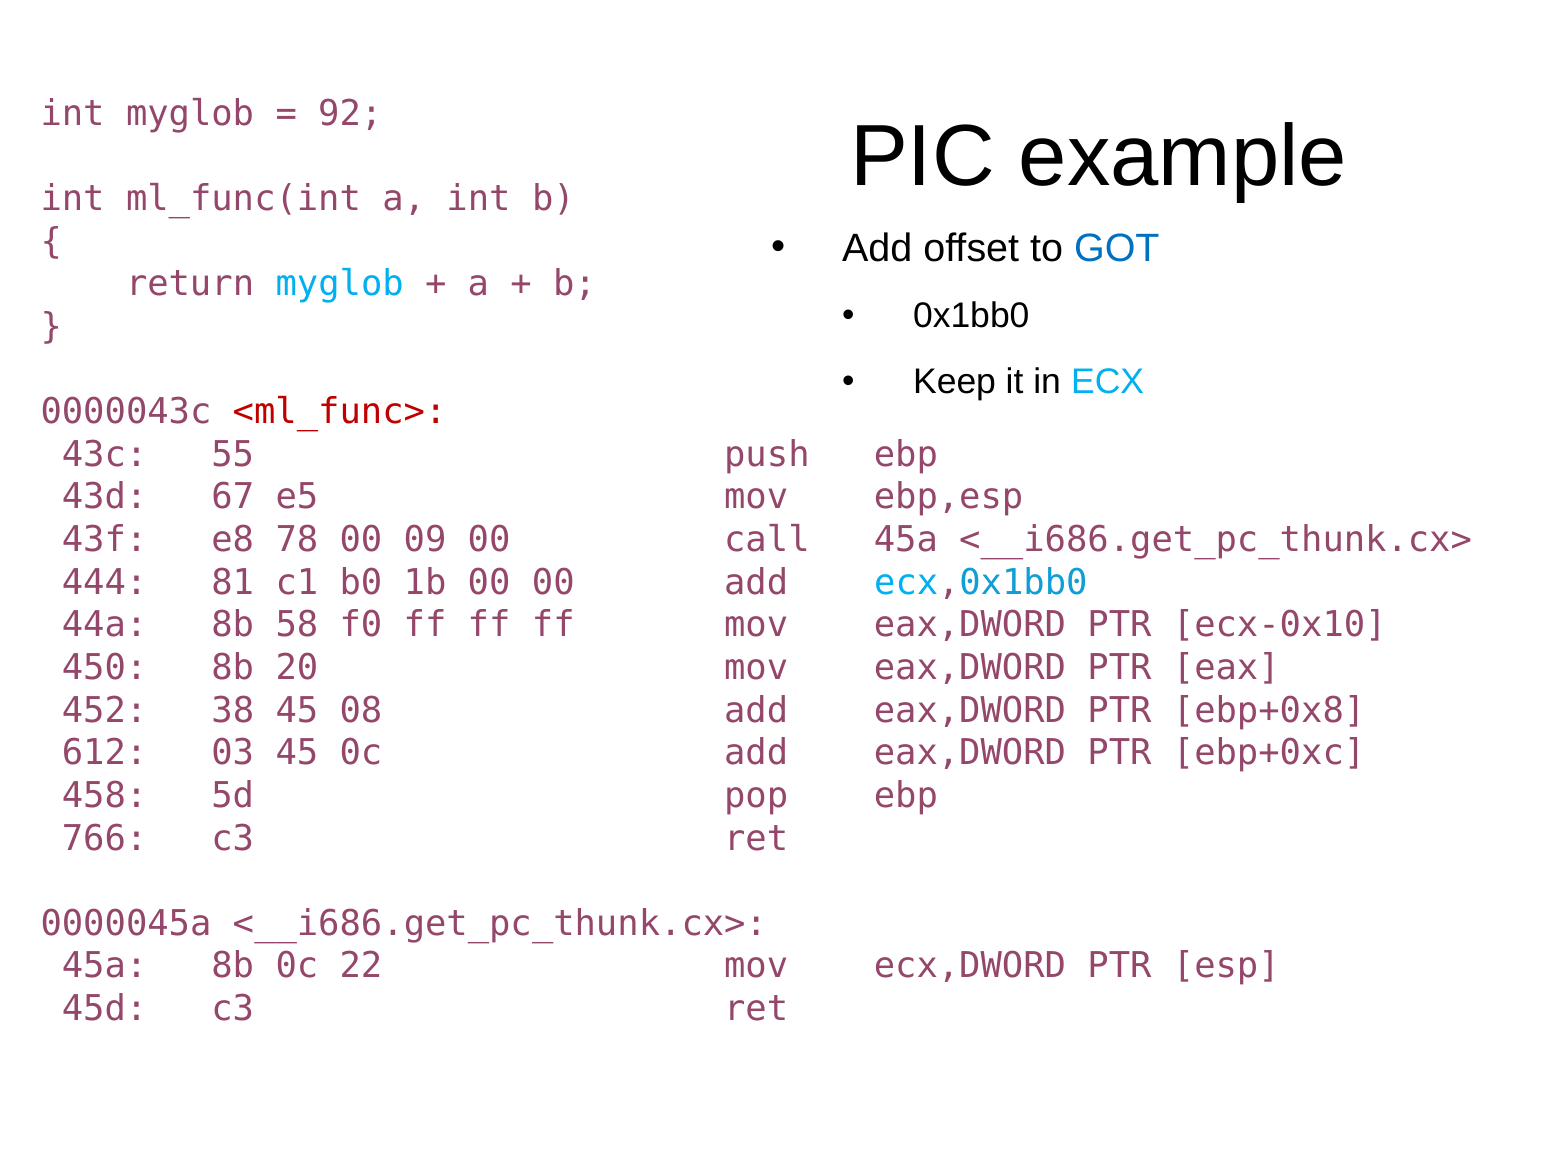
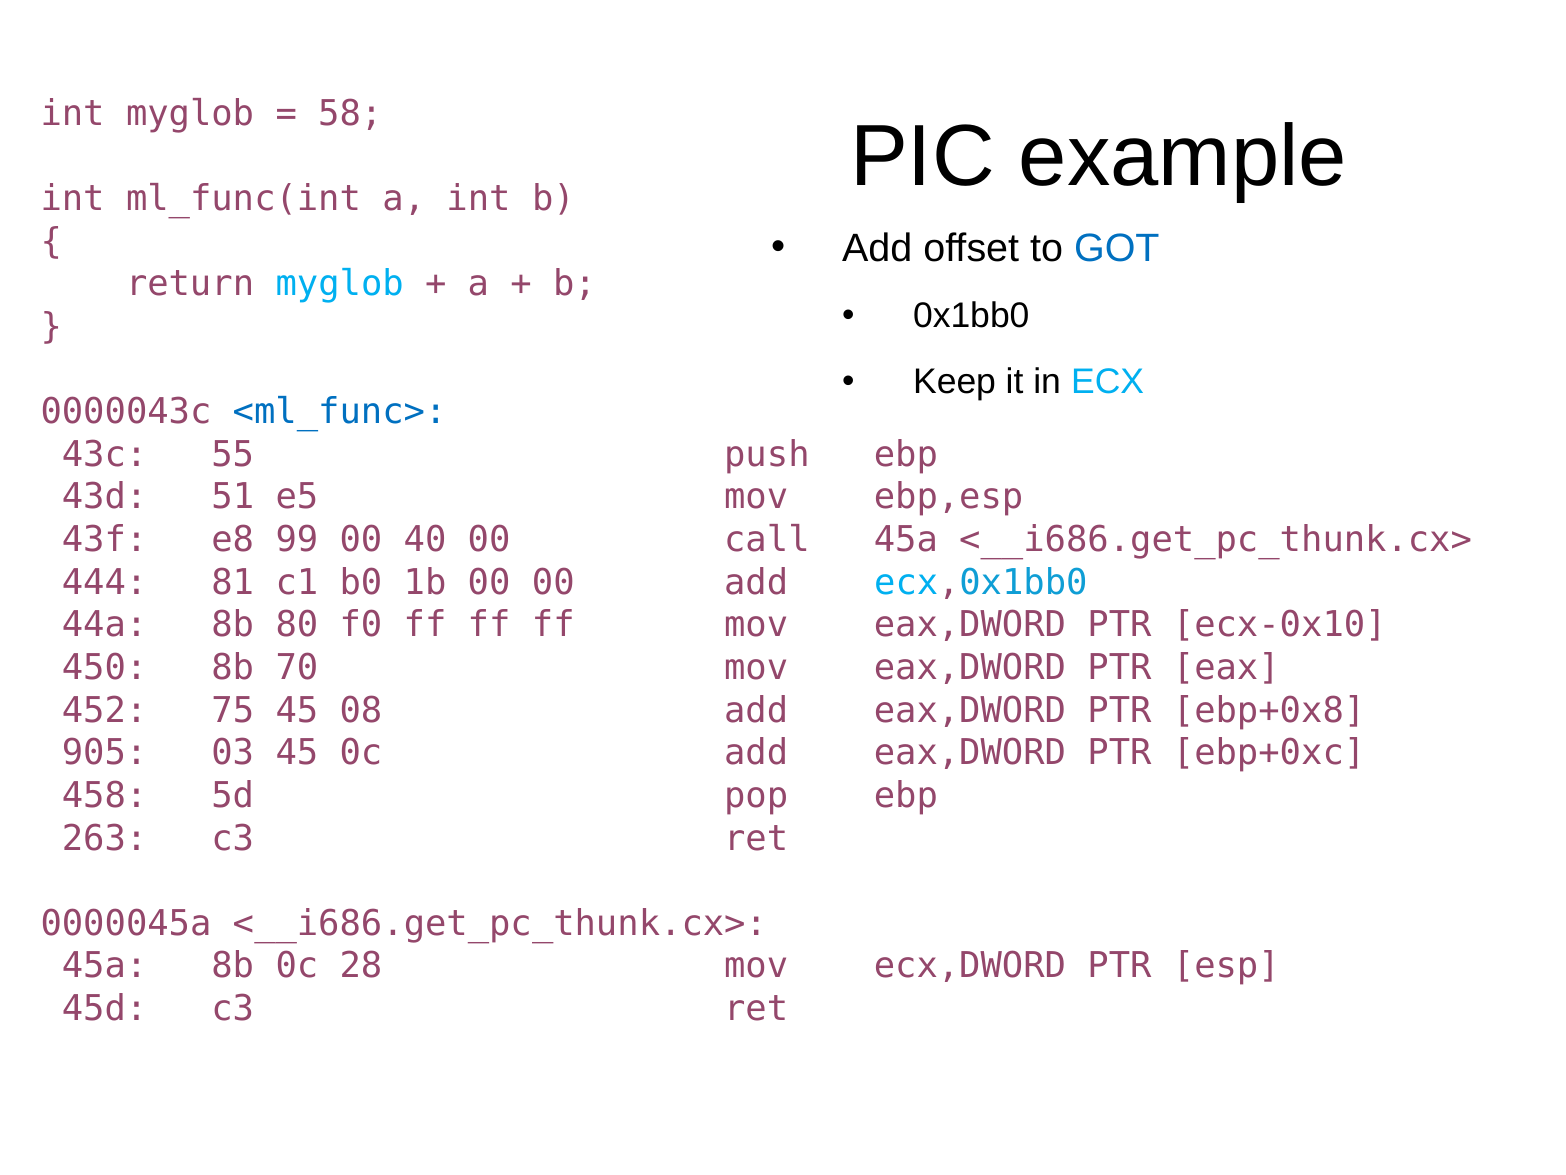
92: 92 -> 58
<ml_func> colour: red -> blue
67: 67 -> 51
78: 78 -> 99
09: 09 -> 40
58: 58 -> 80
20: 20 -> 70
38: 38 -> 75
612: 612 -> 905
766: 766 -> 263
22: 22 -> 28
